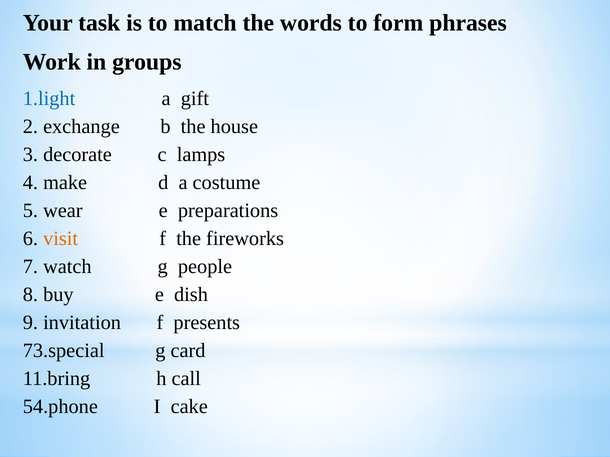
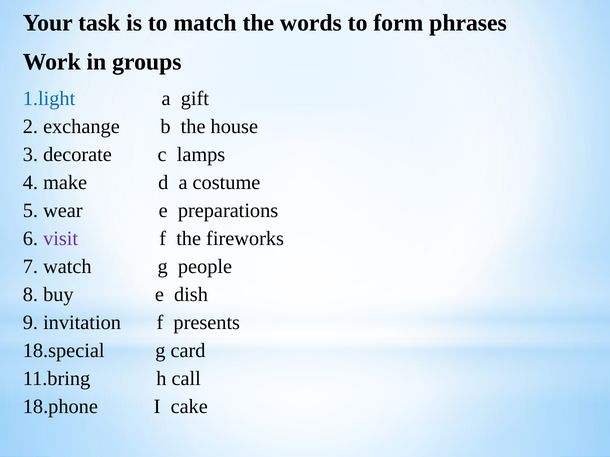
visit colour: orange -> purple
73.special: 73.special -> 18.special
54.phone: 54.phone -> 18.phone
